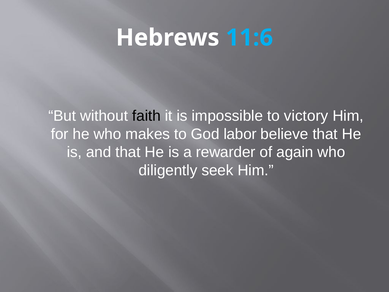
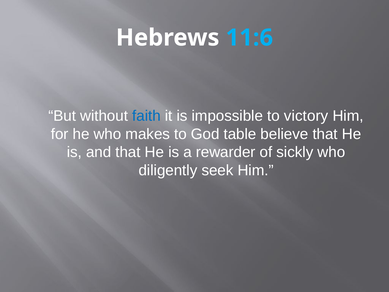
faith colour: black -> blue
labor: labor -> table
again: again -> sickly
